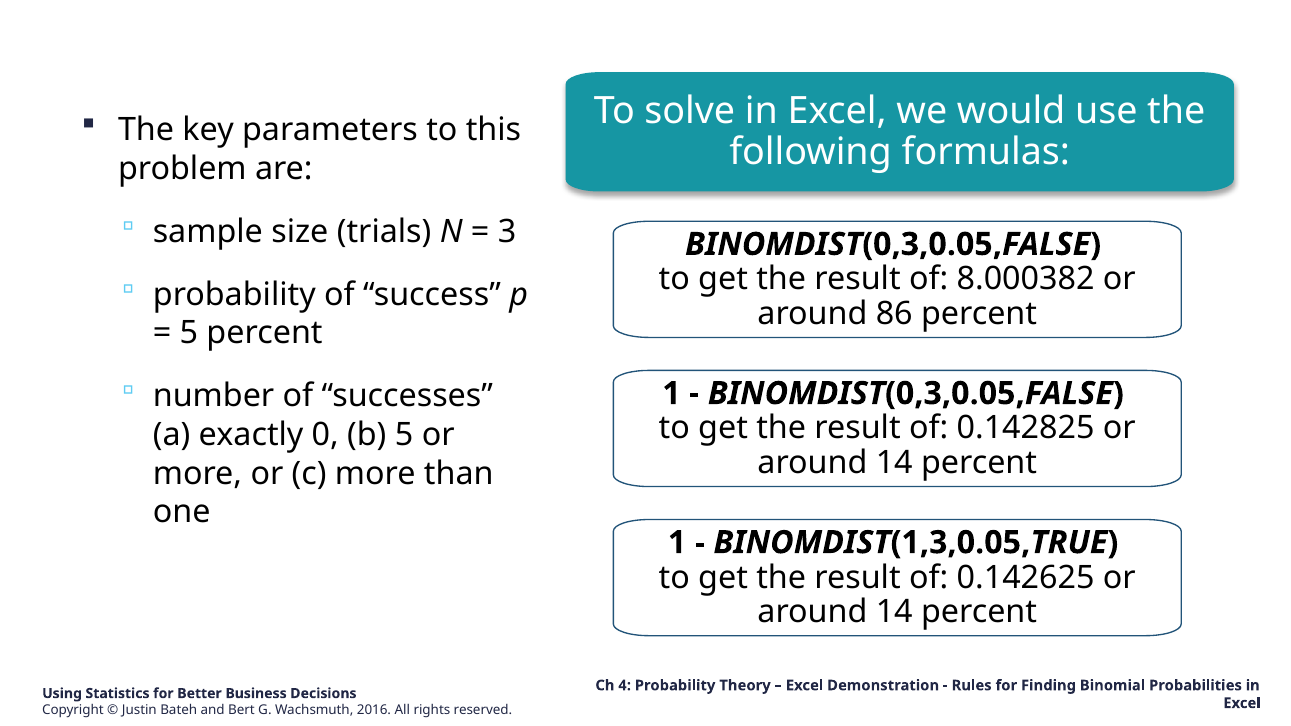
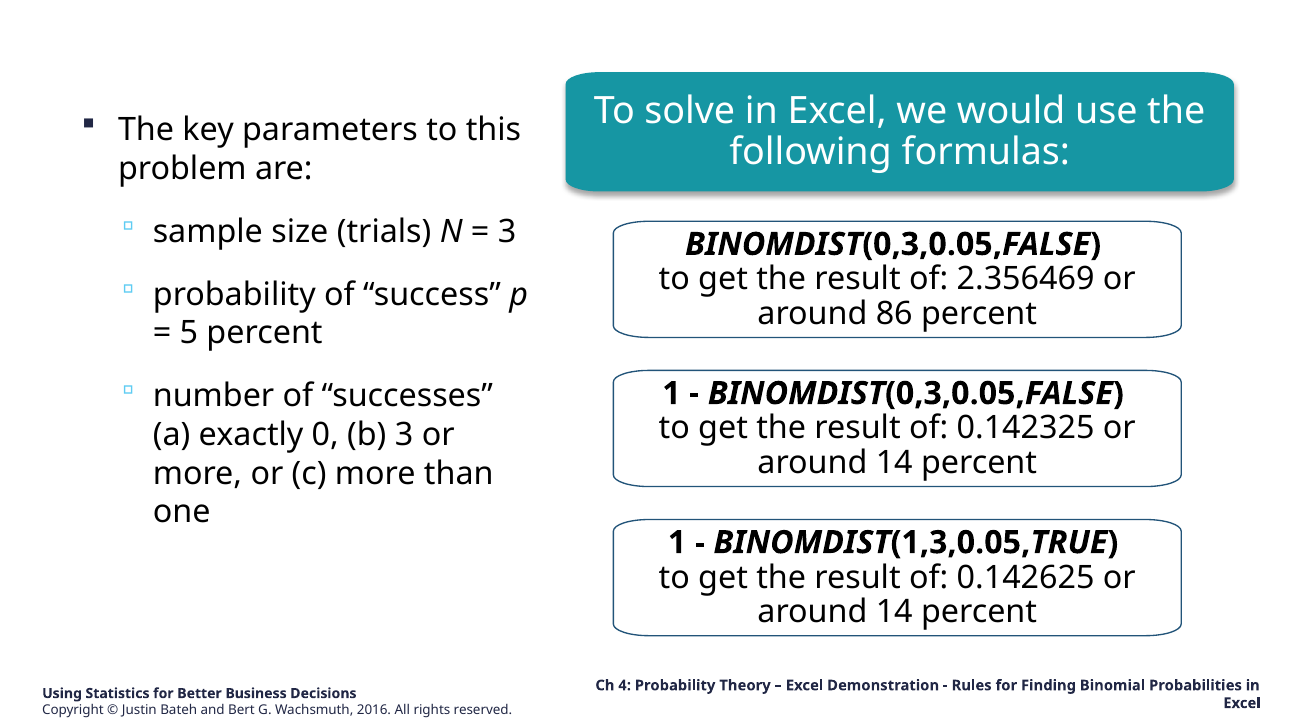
8.000382: 8.000382 -> 2.356469
0.142825: 0.142825 -> 0.142325
b 5: 5 -> 3
